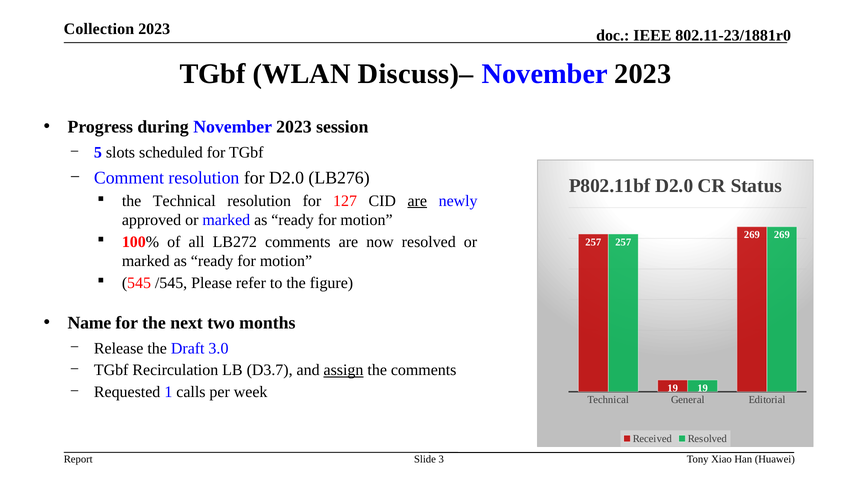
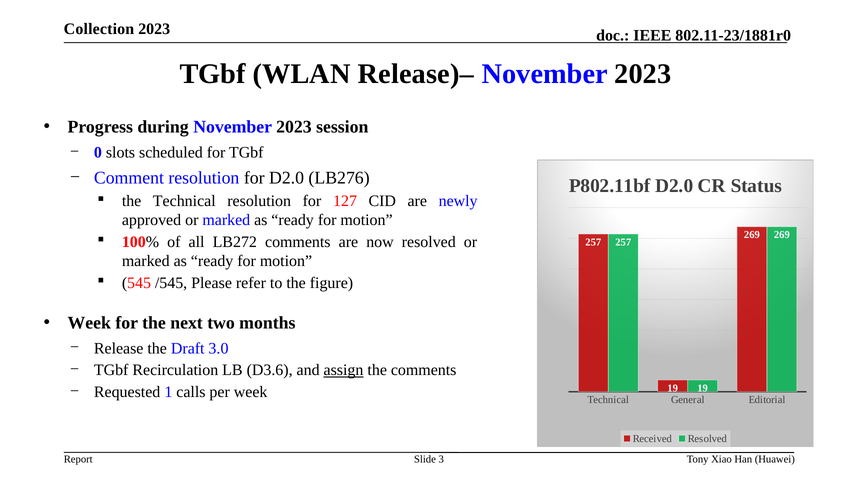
Discuss)–: Discuss)– -> Release)–
5: 5 -> 0
are at (417, 201) underline: present -> none
Name at (89, 323): Name -> Week
D3.7: D3.7 -> D3.6
